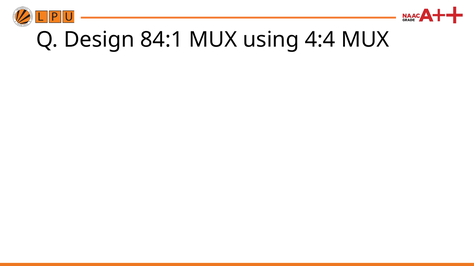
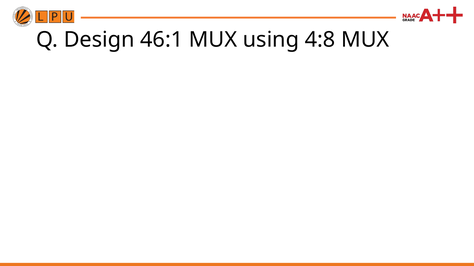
84:1: 84:1 -> 46:1
4:4: 4:4 -> 4:8
